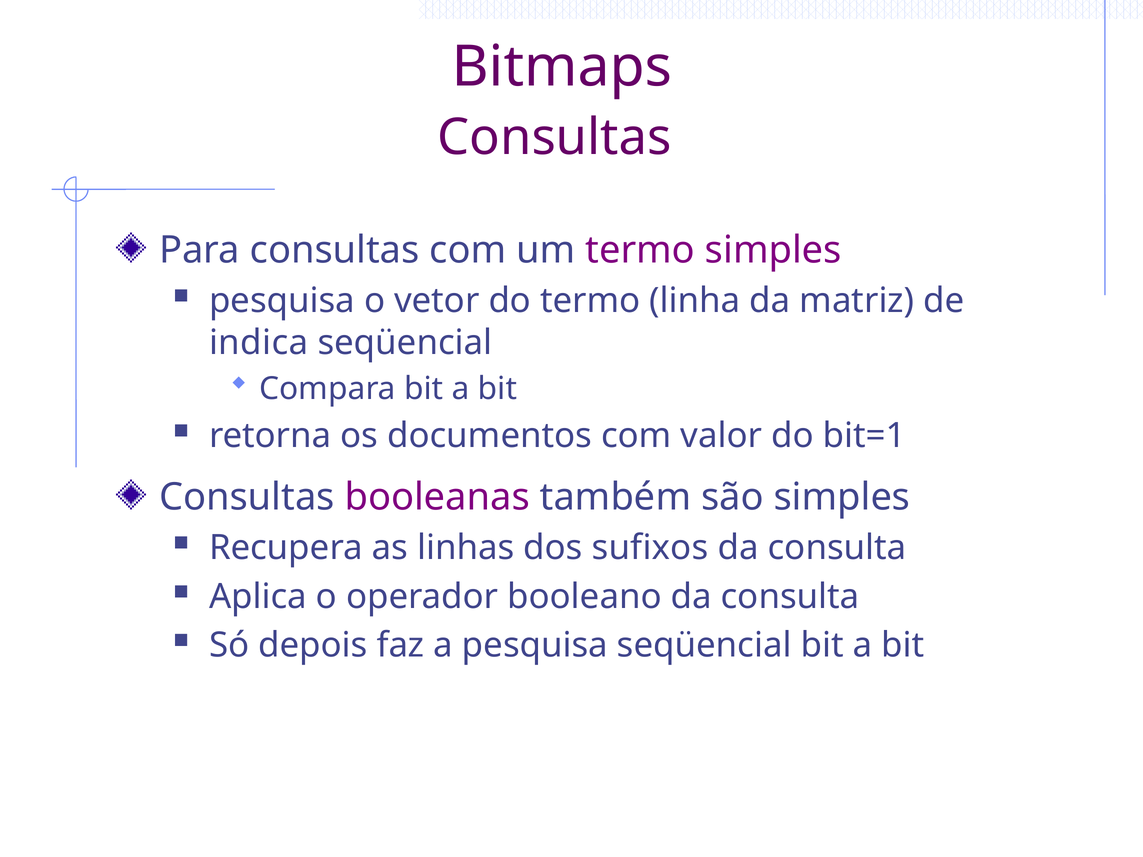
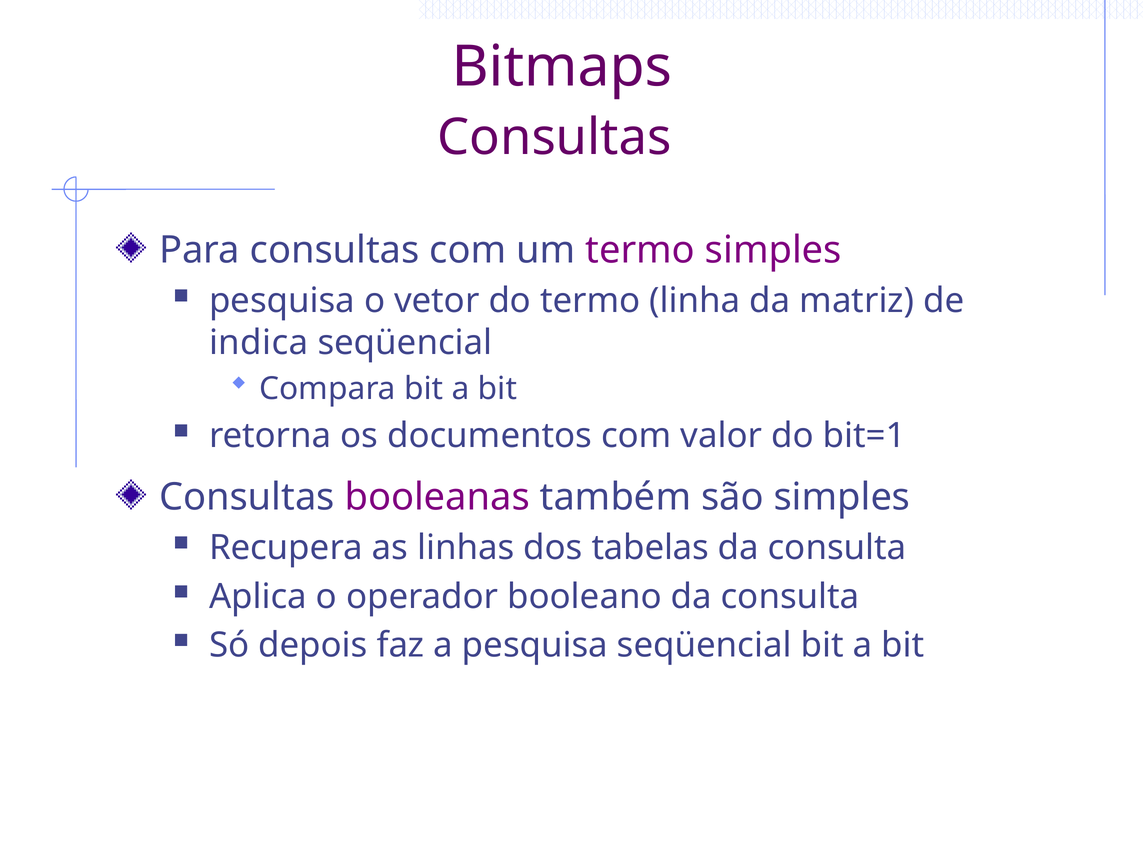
sufixos: sufixos -> tabelas
